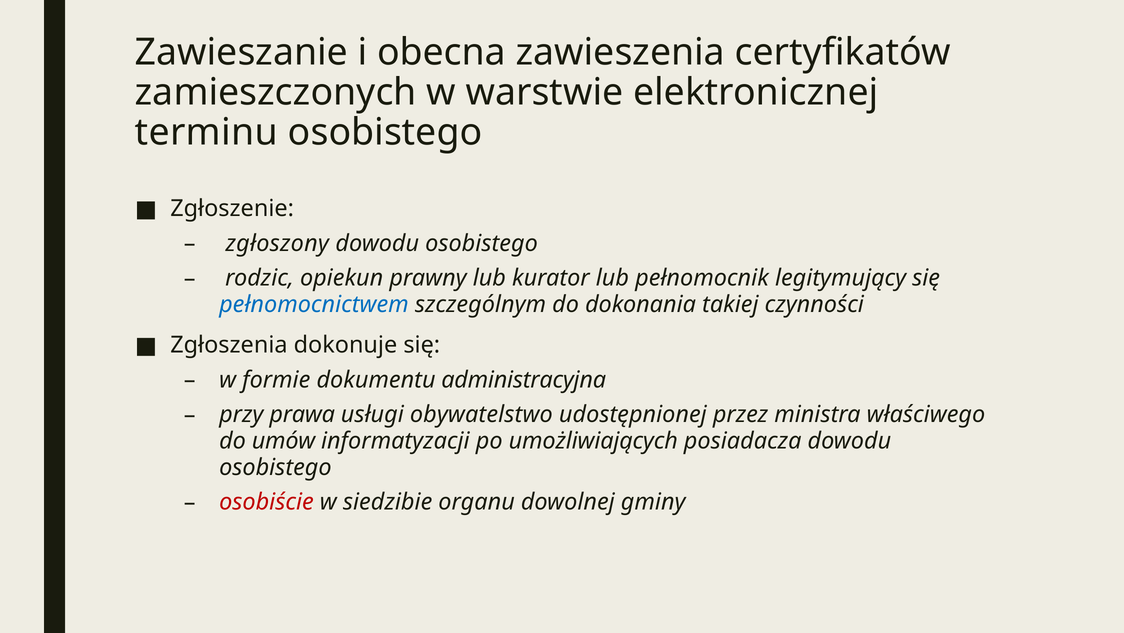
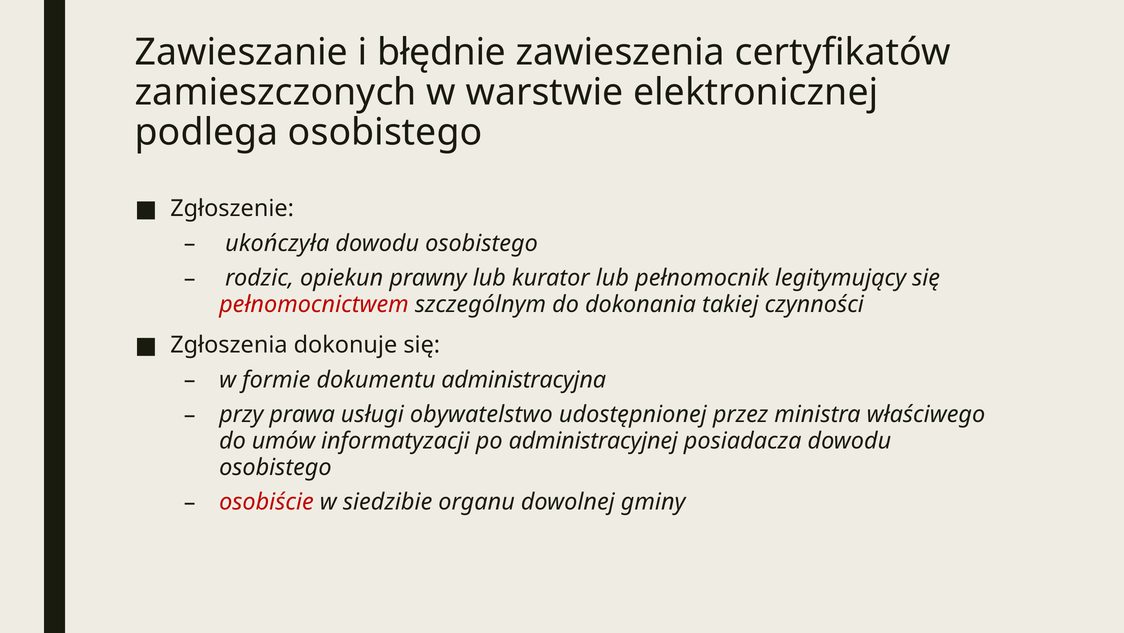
obecna: obecna -> błędnie
terminu: terminu -> podlega
zgłoszony: zgłoszony -> ukończyła
pełnomocnictwem colour: blue -> red
umożliwiających: umożliwiających -> administracyjnej
